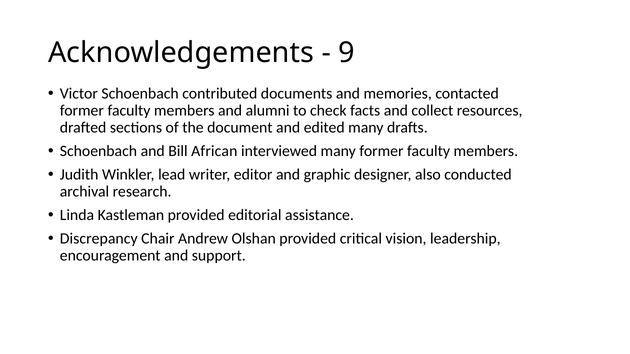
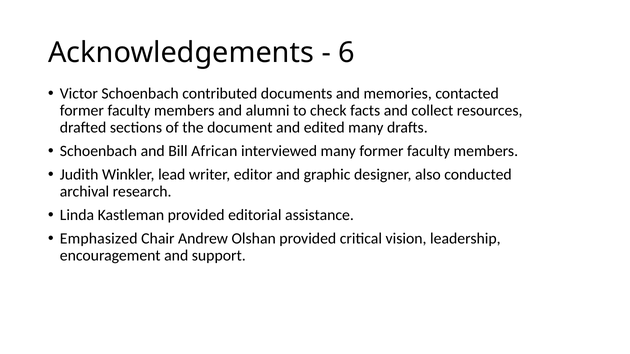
9: 9 -> 6
Discrepancy: Discrepancy -> Emphasized
